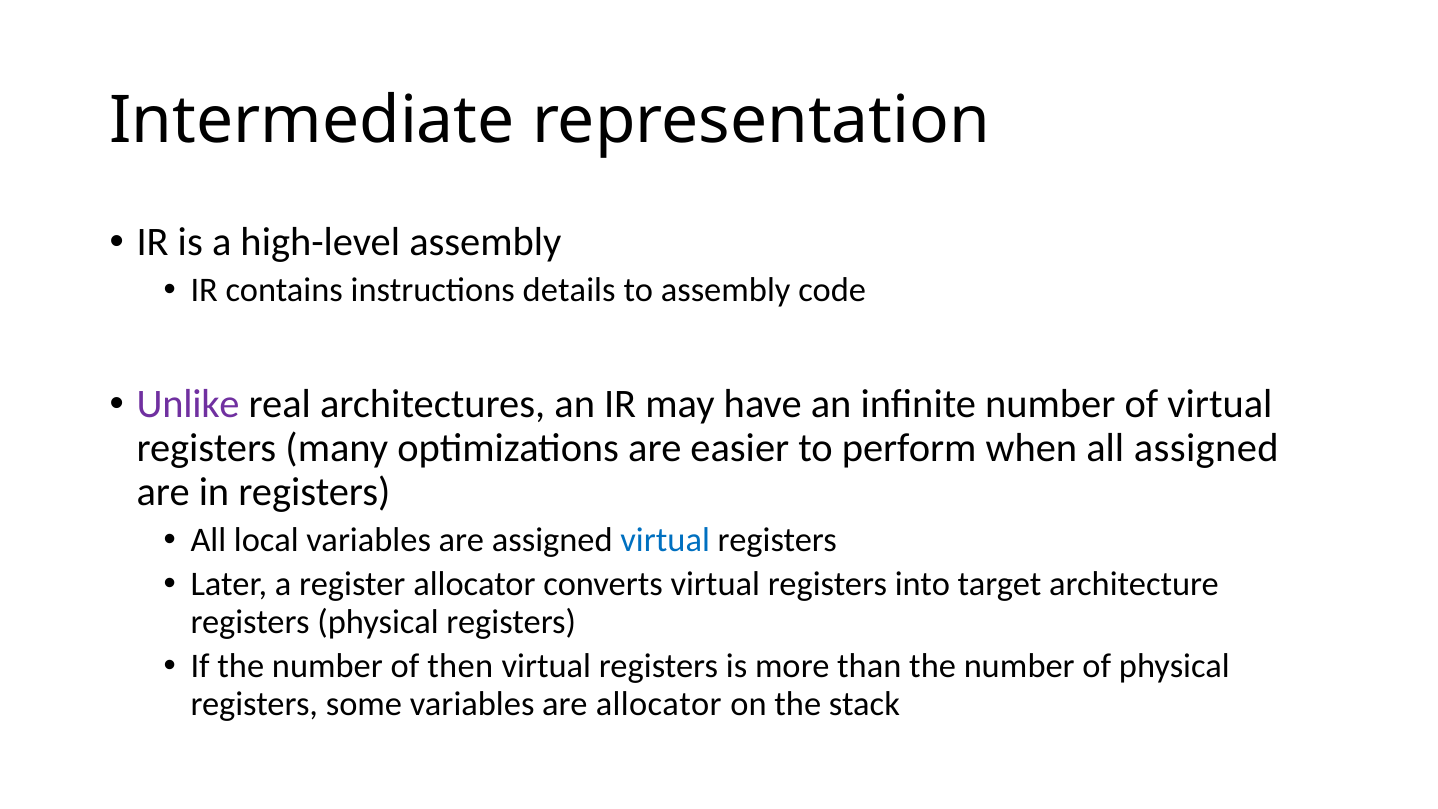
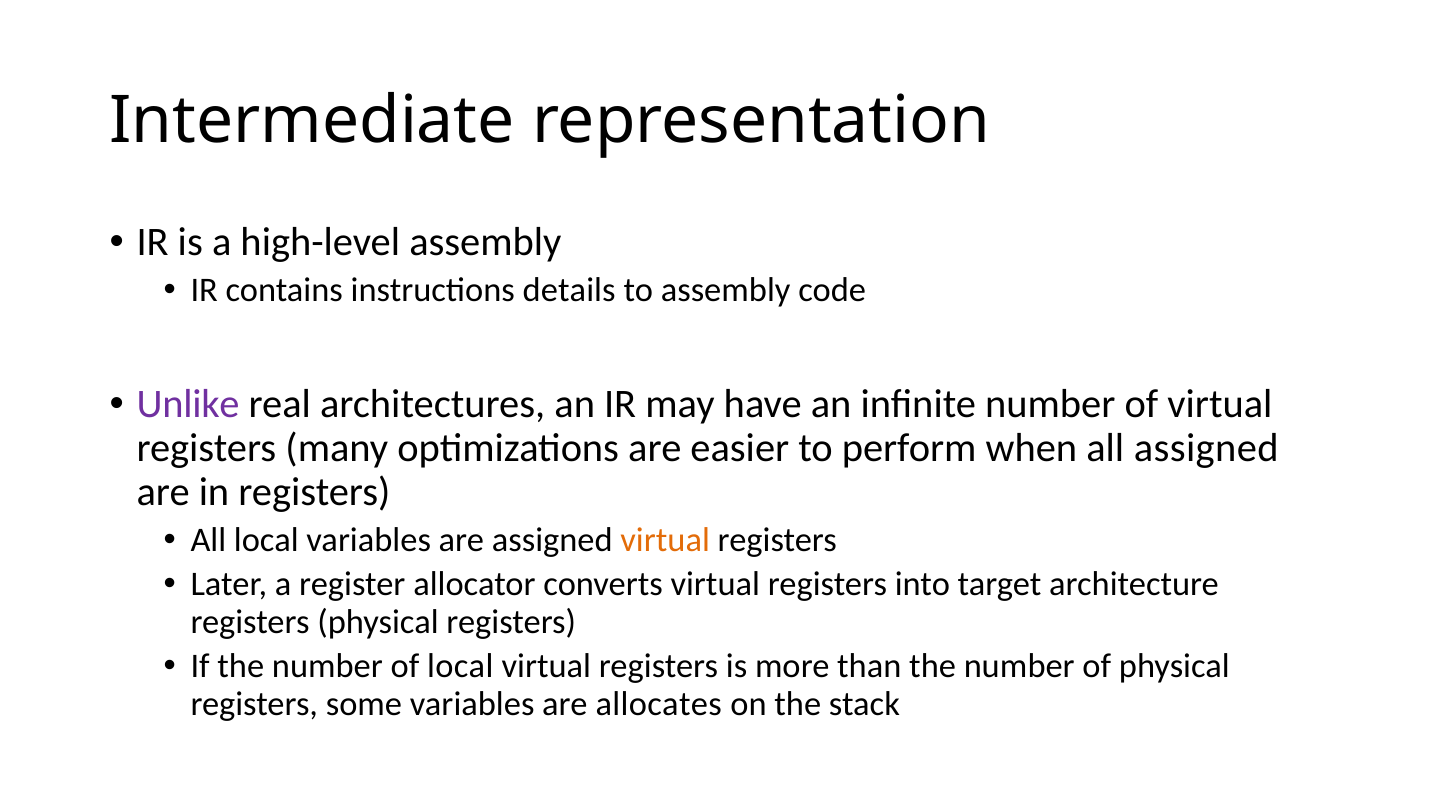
virtual at (665, 540) colour: blue -> orange
of then: then -> local
are allocator: allocator -> allocates
